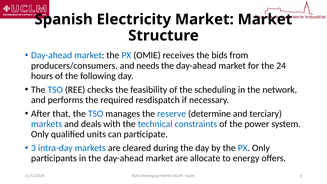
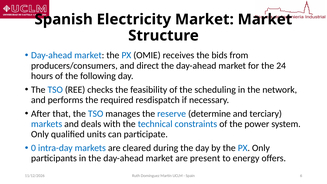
needs: needs -> direct
3: 3 -> 0
allocate: allocate -> present
